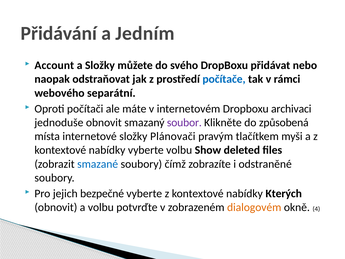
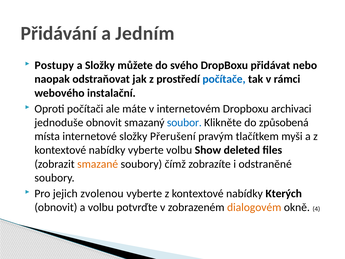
Account: Account -> Postupy
separátní: separátní -> instalační
soubor colour: purple -> blue
Plánovači: Plánovači -> Přerušení
smazané colour: blue -> orange
bezpečné: bezpečné -> zvolenou
